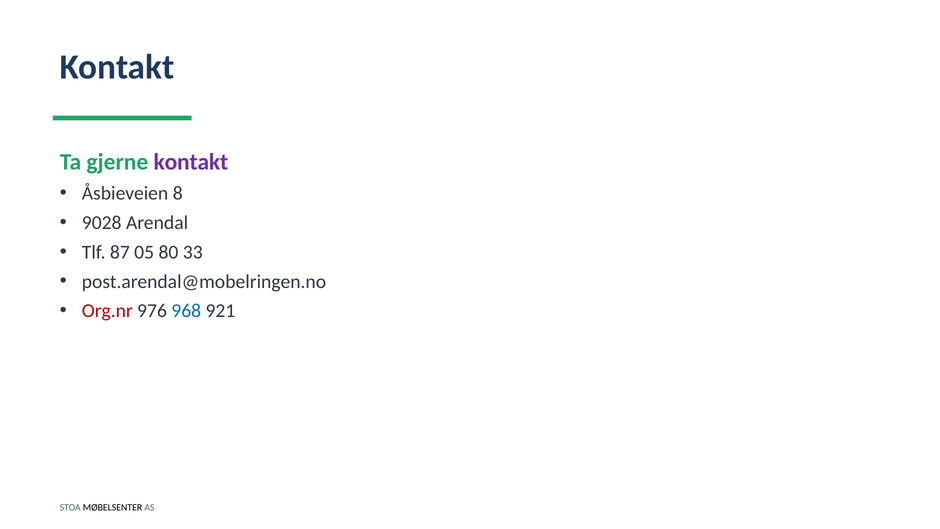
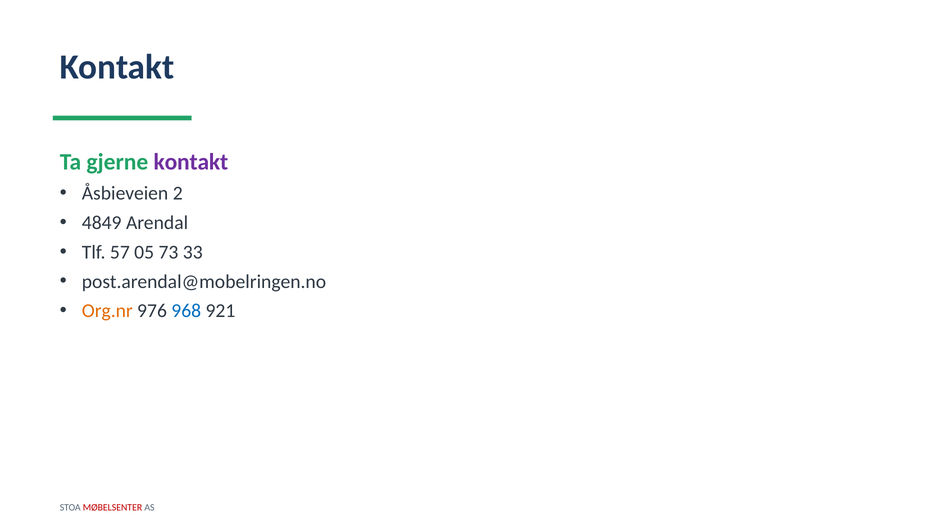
8: 8 -> 2
9028: 9028 -> 4849
87: 87 -> 57
80: 80 -> 73
Org.nr colour: red -> orange
MØBELSENTER colour: black -> red
